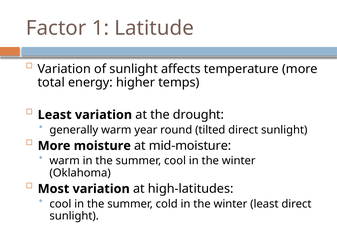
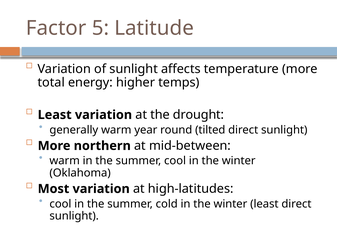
1: 1 -> 5
moisture: moisture -> northern
mid-moisture: mid-moisture -> mid-between
